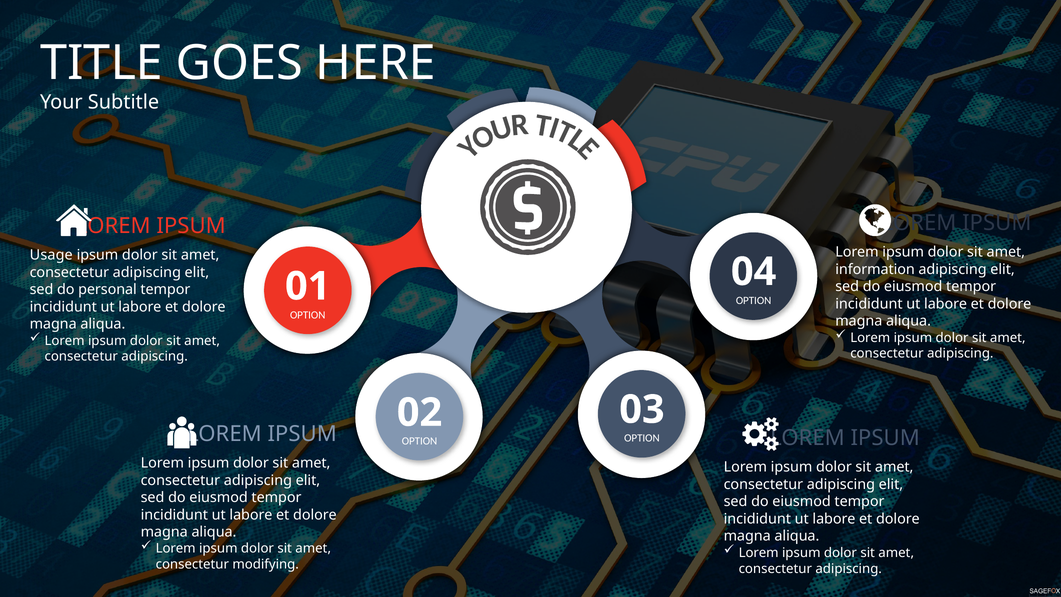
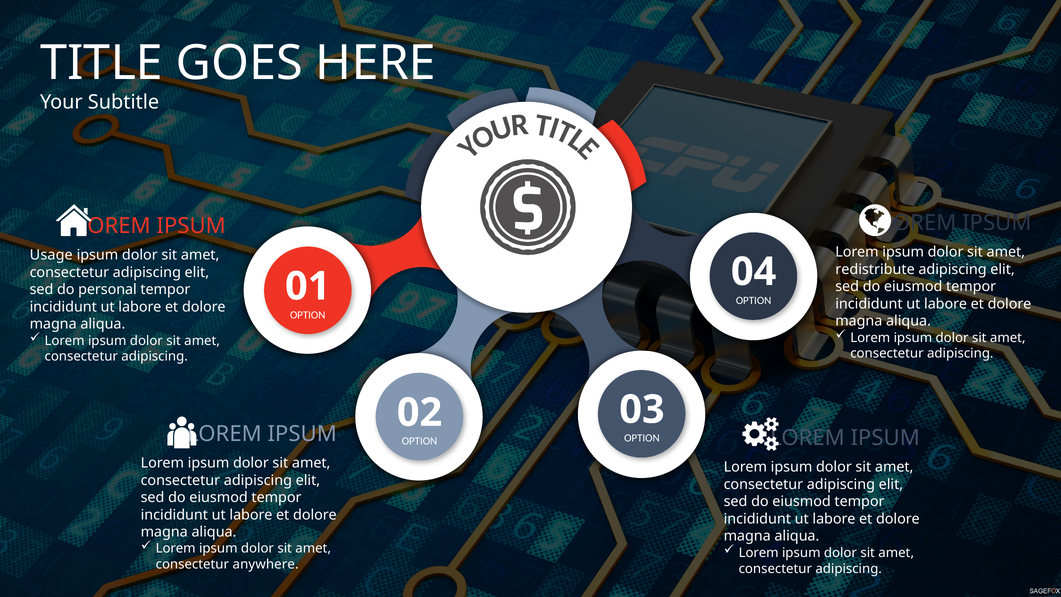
information: information -> redistribute
modifying: modifying -> anywhere
